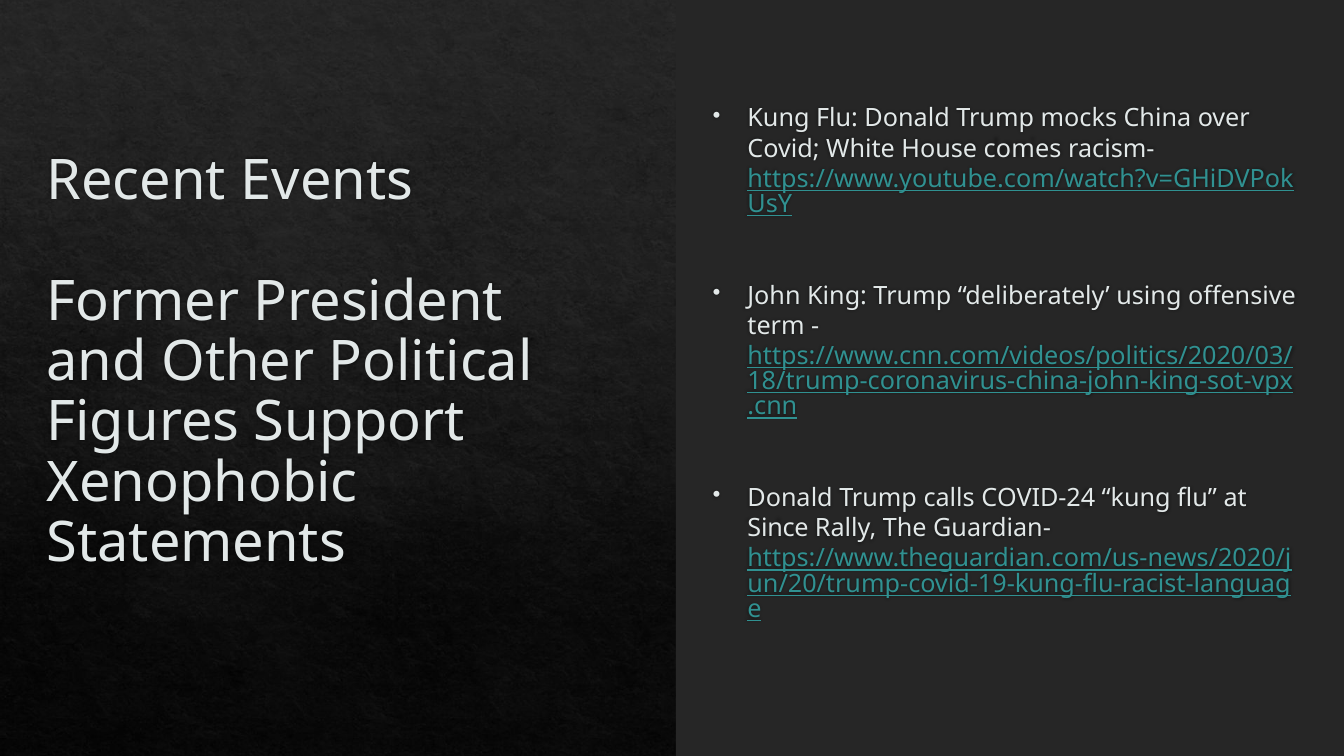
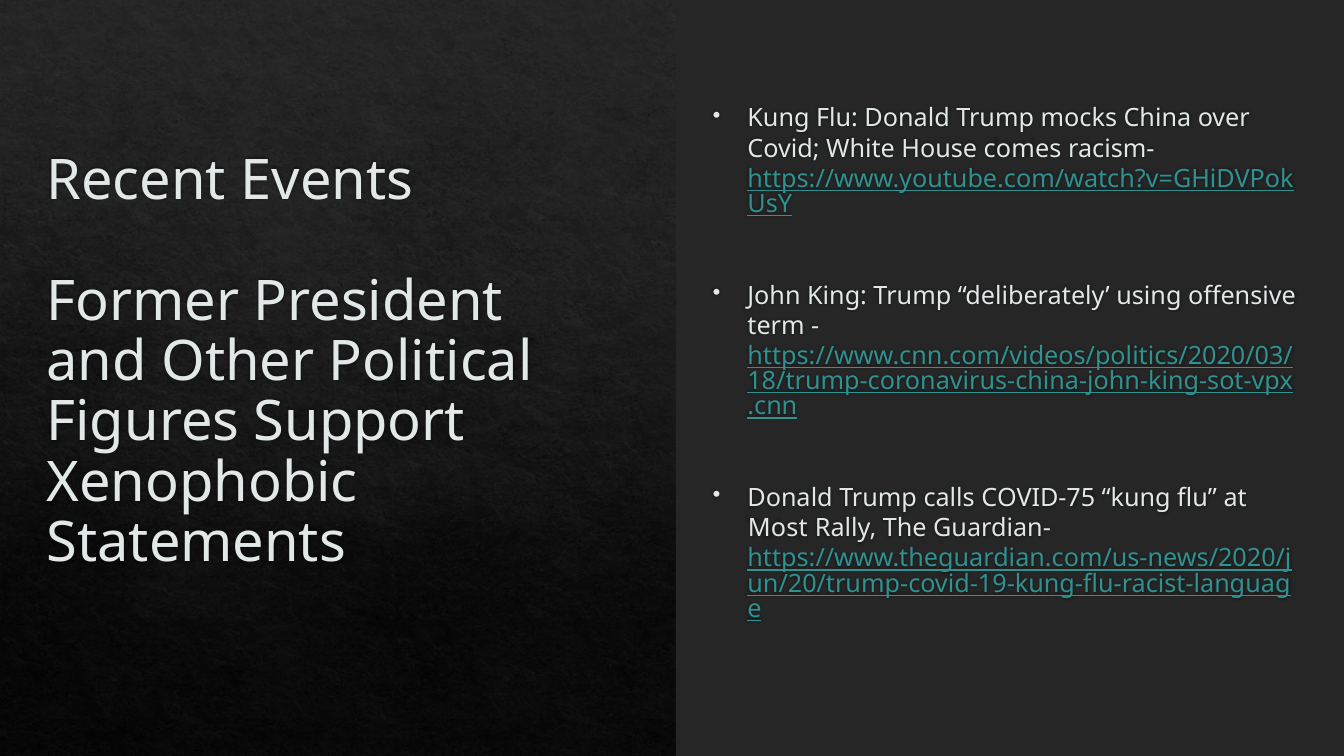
COVID-24: COVID-24 -> COVID-75
Since: Since -> Most
